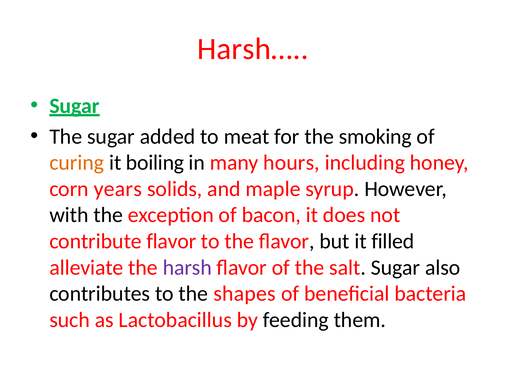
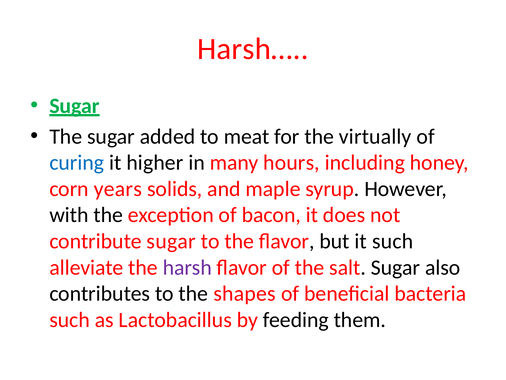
smoking: smoking -> virtually
curing colour: orange -> blue
boiling: boiling -> higher
contribute flavor: flavor -> sugar
it filled: filled -> such
